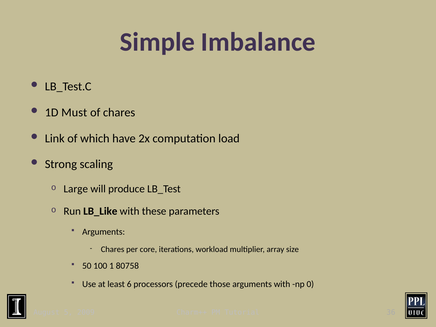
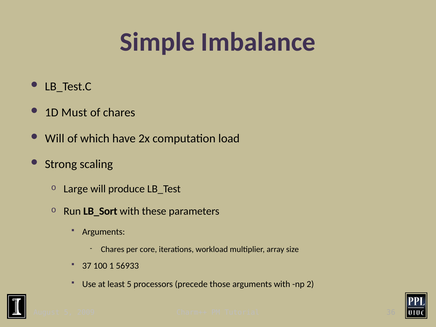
Link at (55, 138): Link -> Will
LB_Like: LB_Like -> LB_Sort
50: 50 -> 37
80758: 80758 -> 56933
least 6: 6 -> 5
0: 0 -> 2
